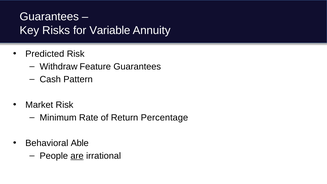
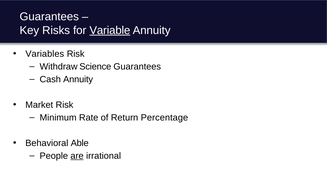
Variable underline: none -> present
Predicted: Predicted -> Variables
Feature: Feature -> Science
Cash Pattern: Pattern -> Annuity
